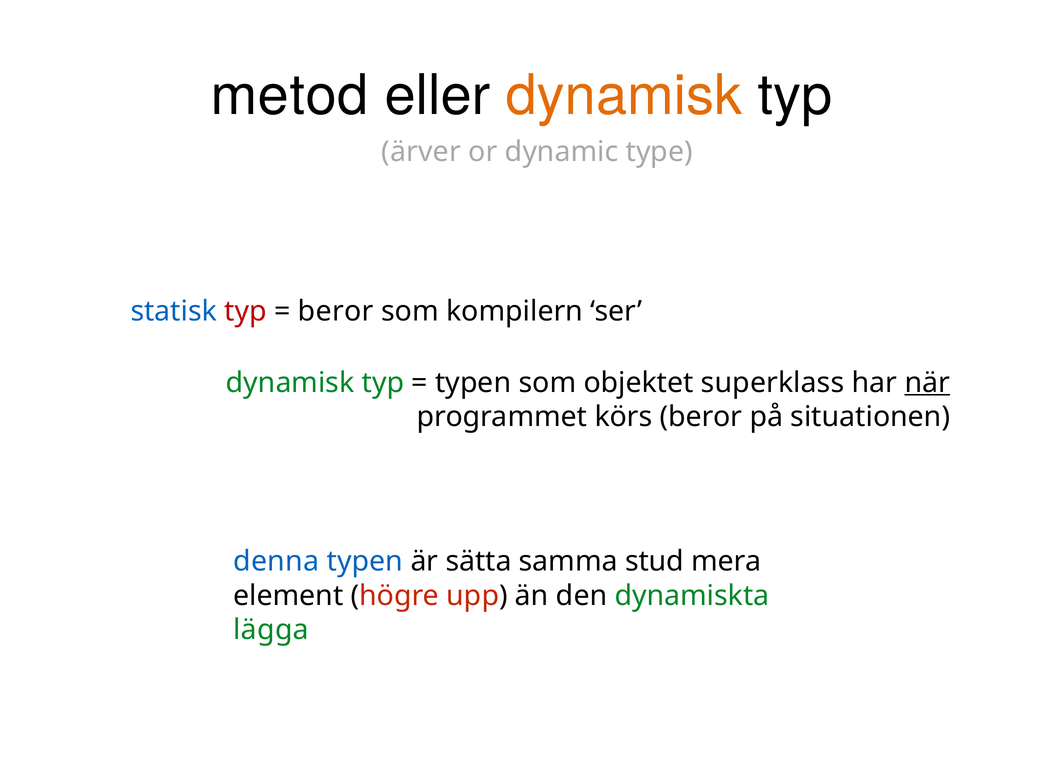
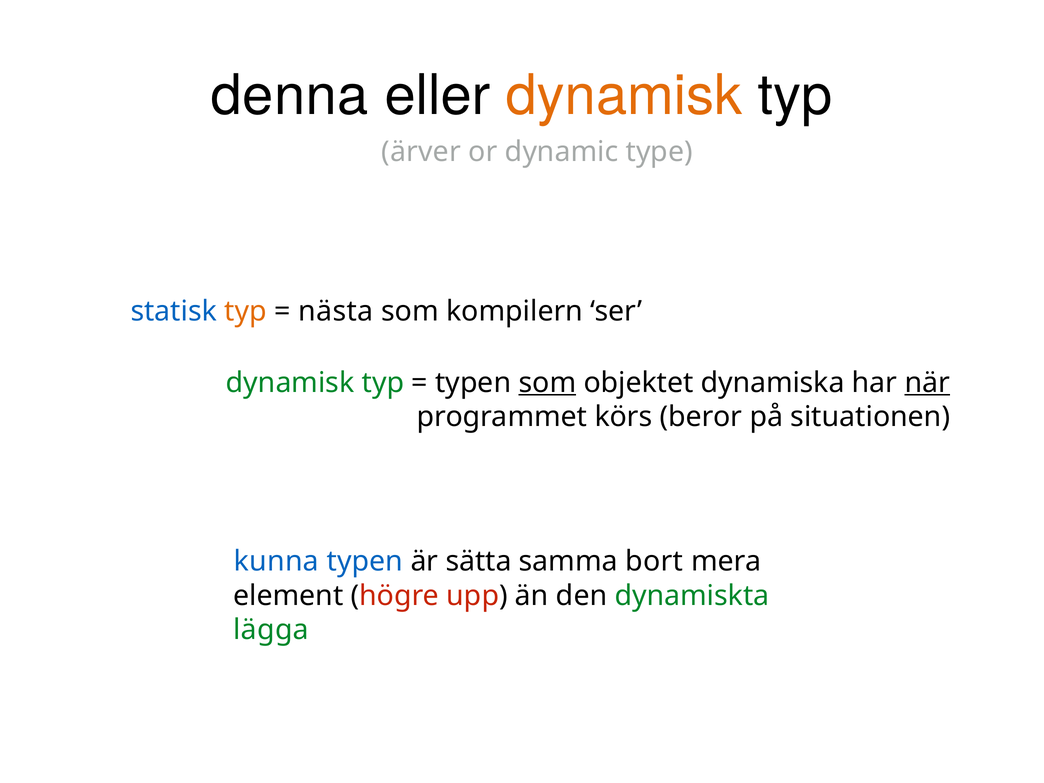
metod: metod -> denna
typ at (246, 311) colour: red -> orange
beror at (336, 311): beror -> nästa
som at (547, 383) underline: none -> present
superklass: superklass -> dynamiska
denna: denna -> kunna
stud: stud -> bort
